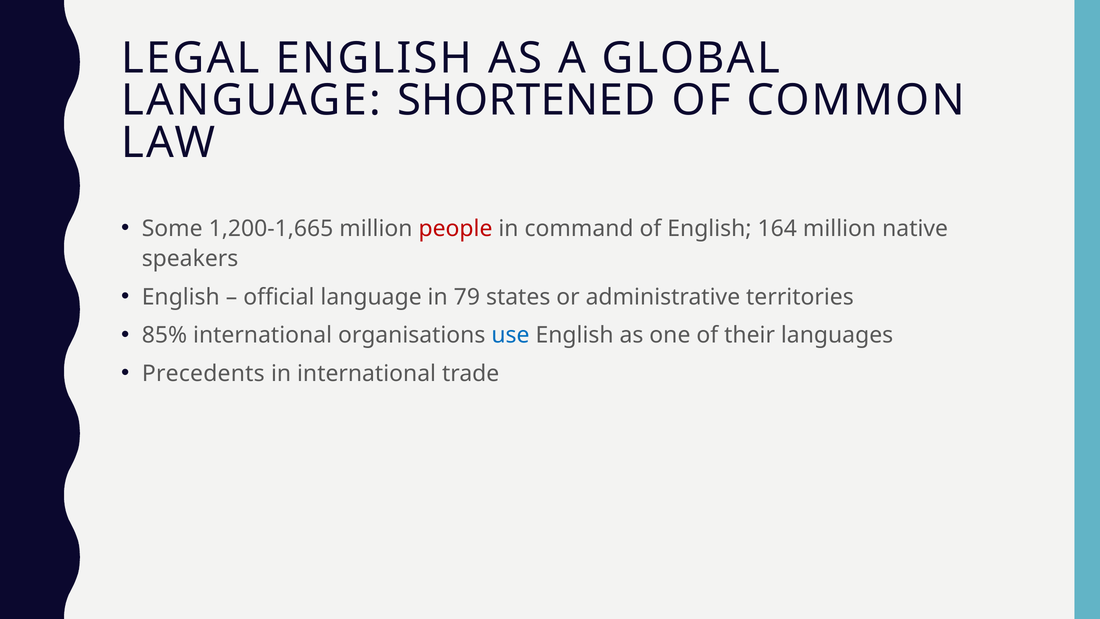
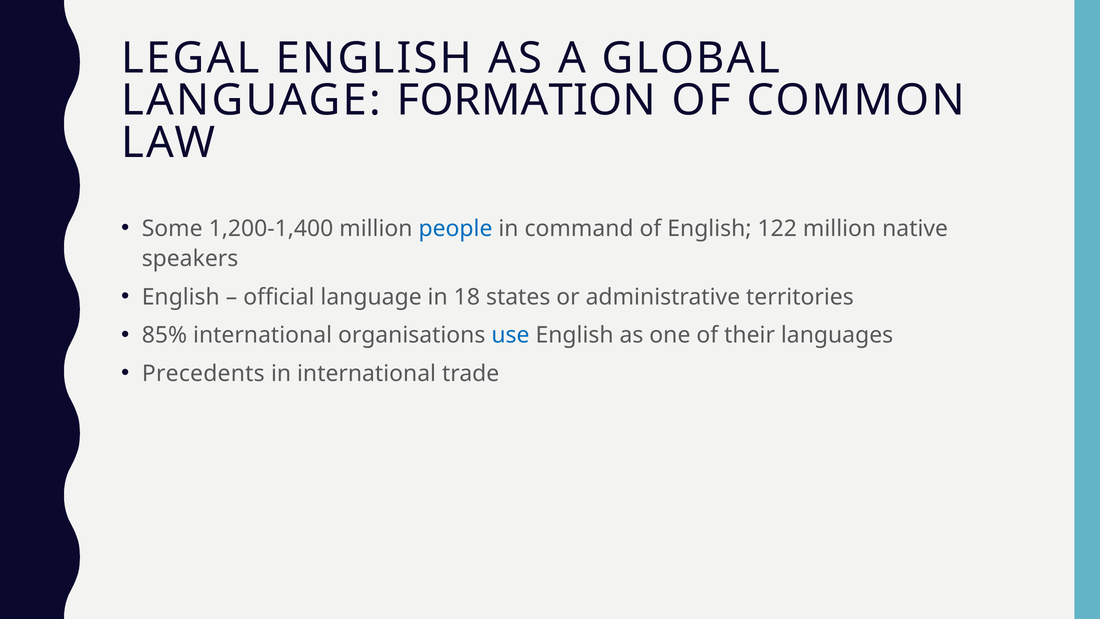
SHORTENED: SHORTENED -> FORMATION
1,200-1,665: 1,200-1,665 -> 1,200-1,400
people colour: red -> blue
164: 164 -> 122
79: 79 -> 18
